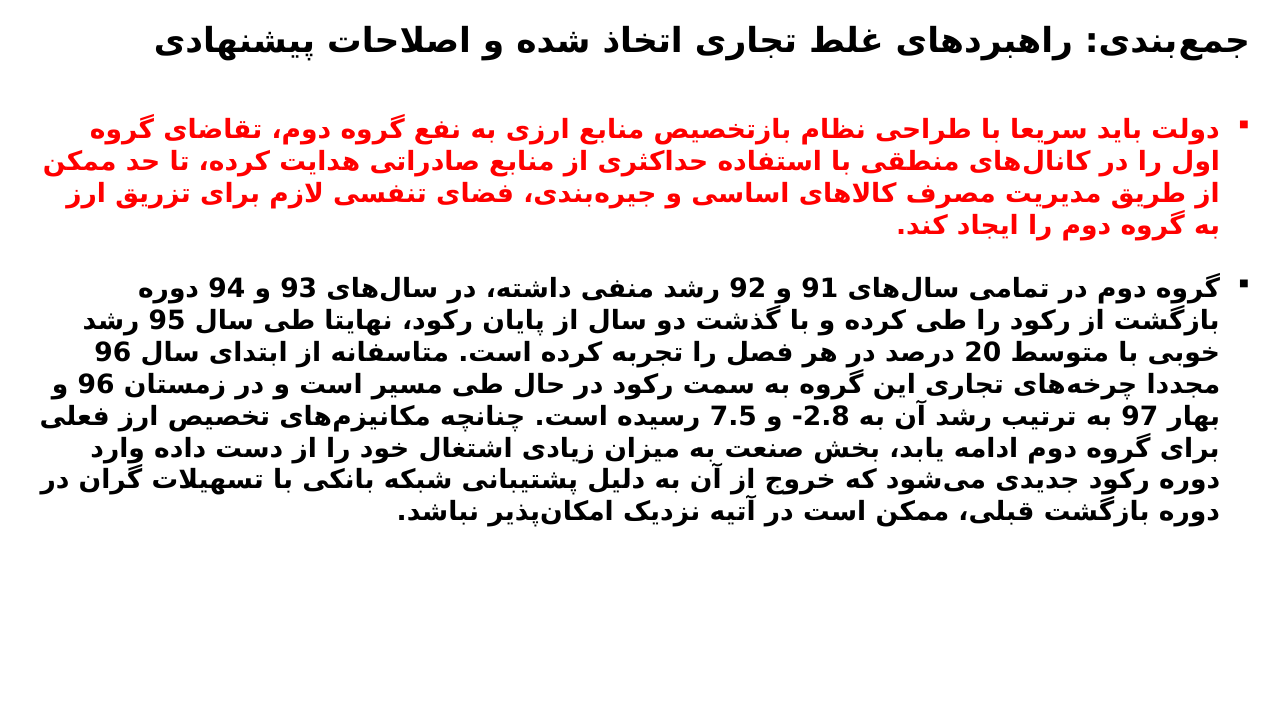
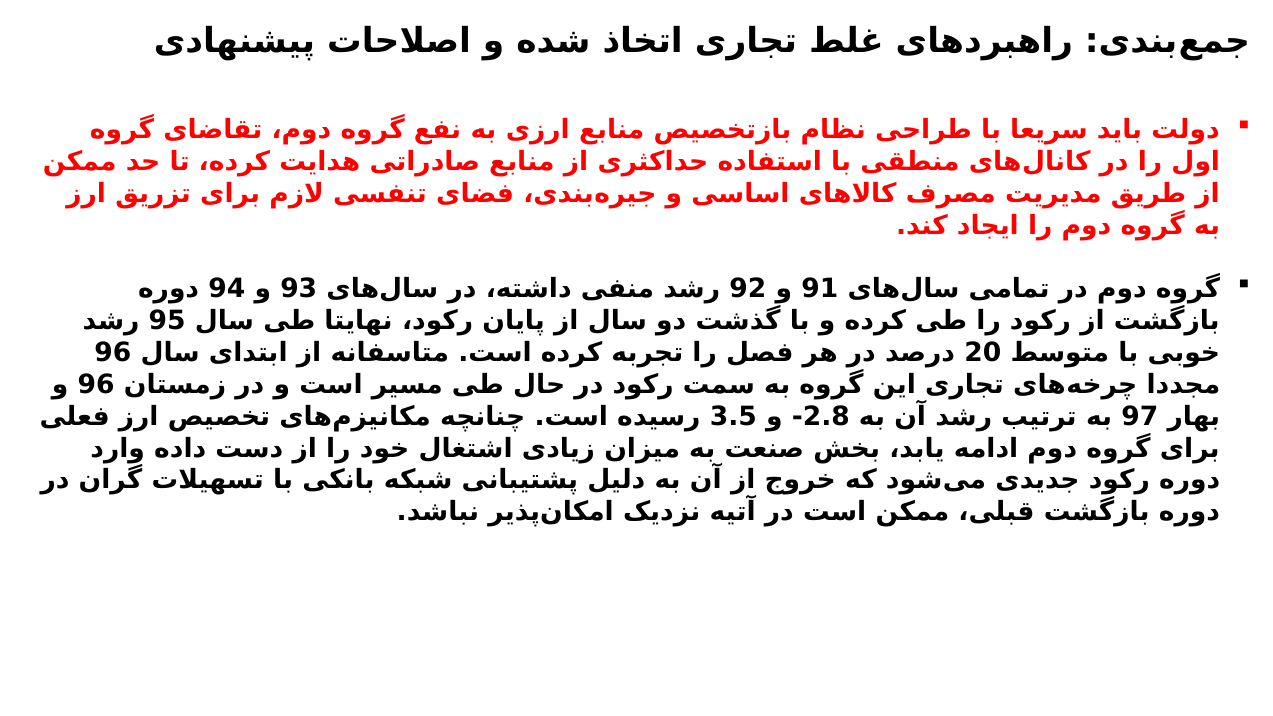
7.5: 7.5 -> 3.5
